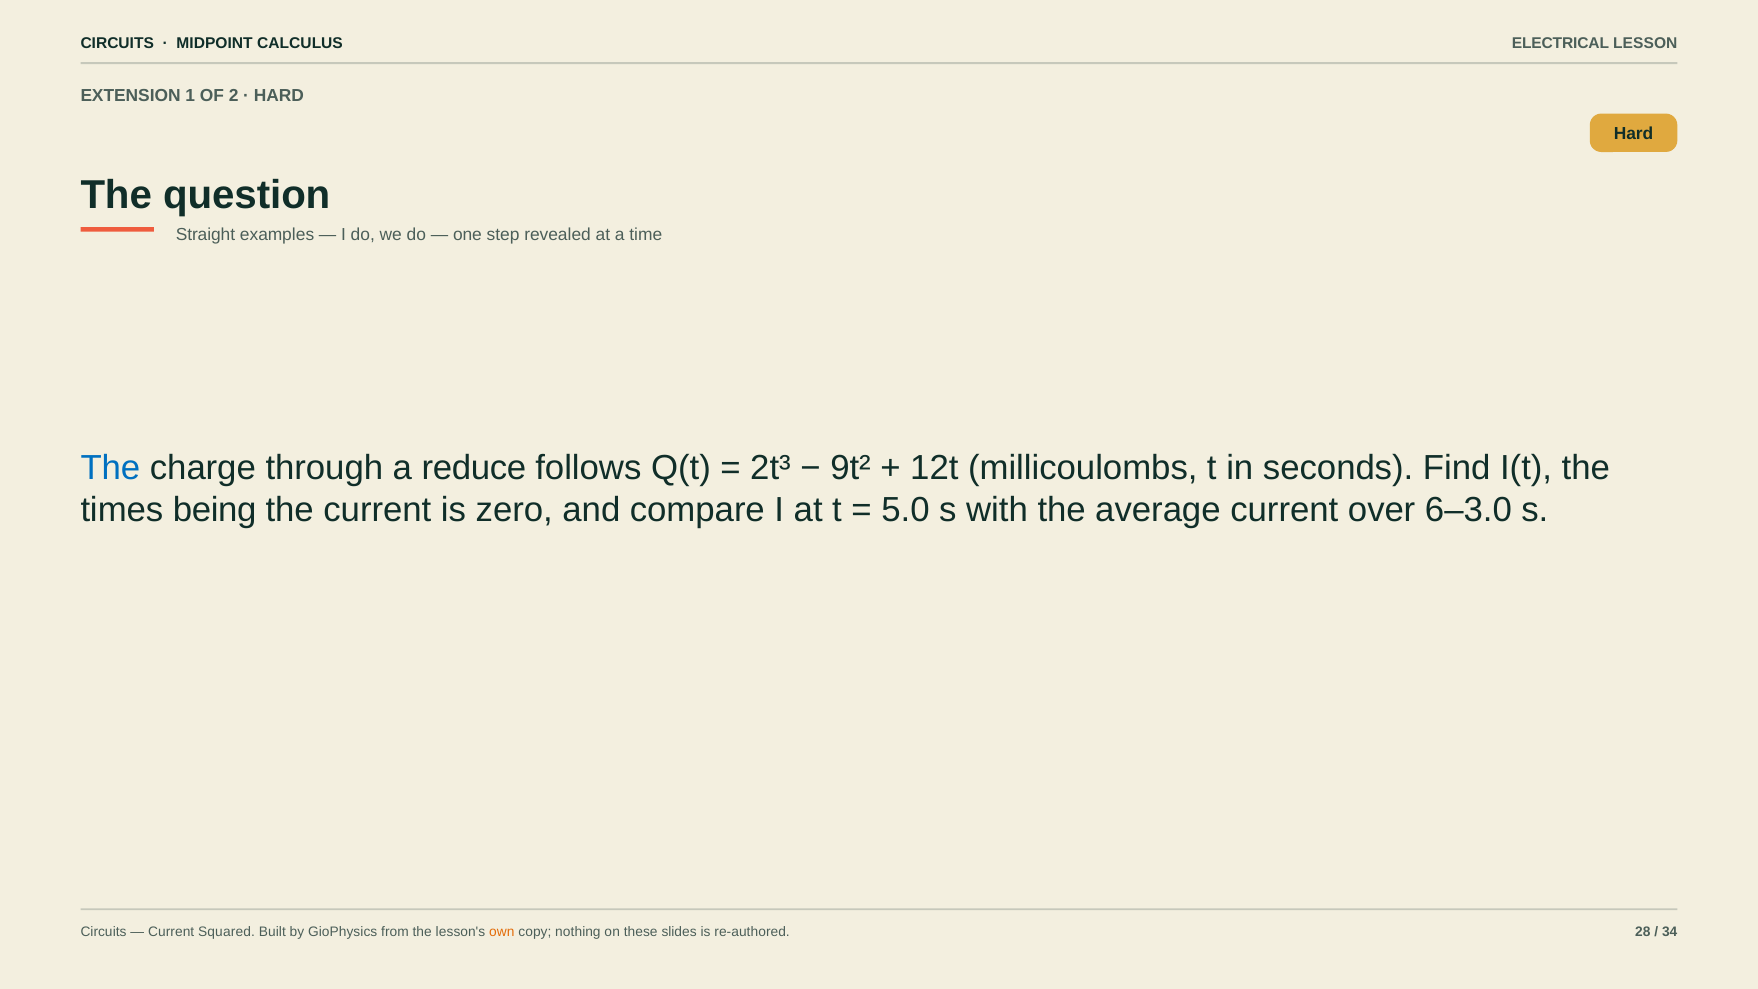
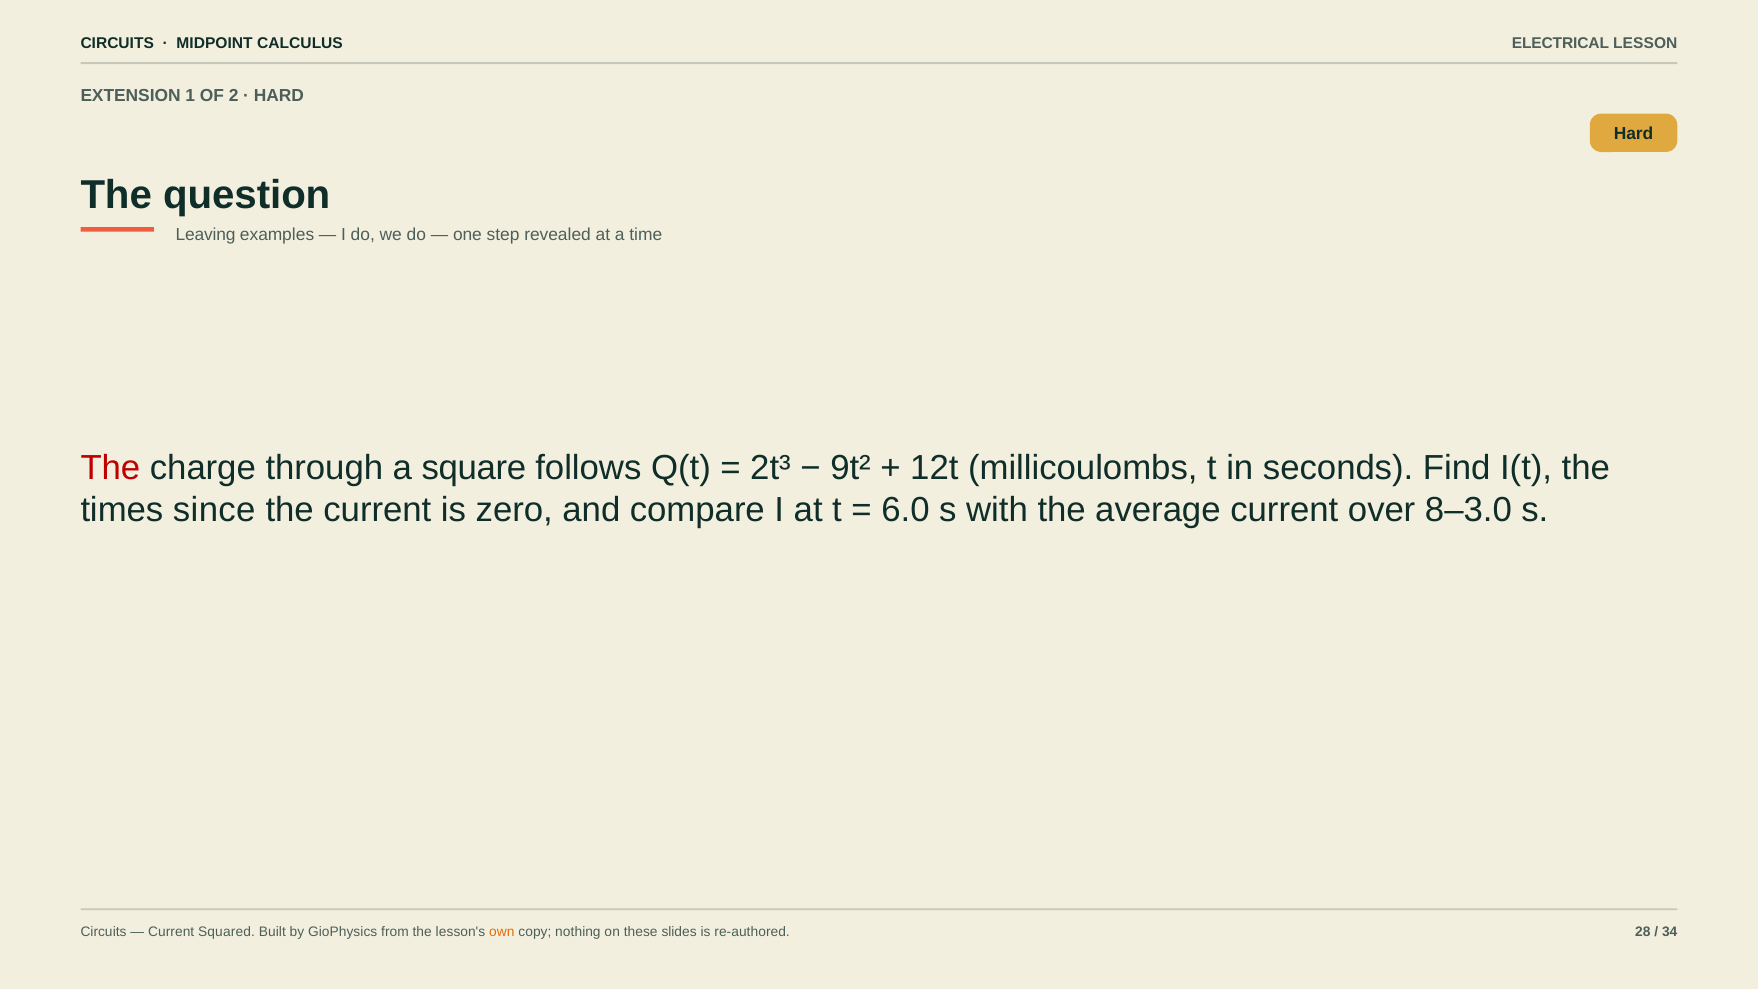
Straight: Straight -> Leaving
The at (110, 468) colour: blue -> red
reduce: reduce -> square
being: being -> since
5.0: 5.0 -> 6.0
6–3.0: 6–3.0 -> 8–3.0
